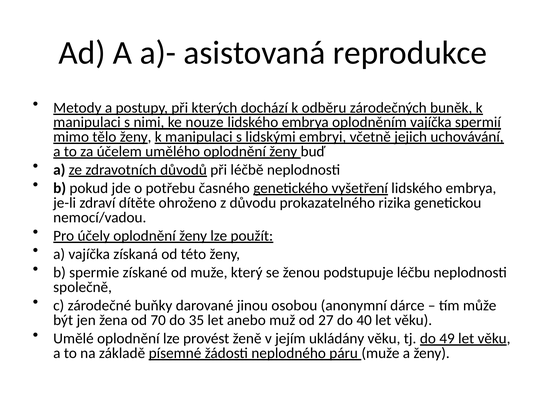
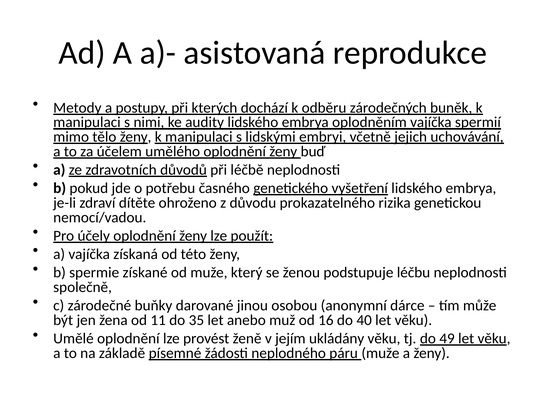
nouze: nouze -> audity
70: 70 -> 11
27: 27 -> 16
